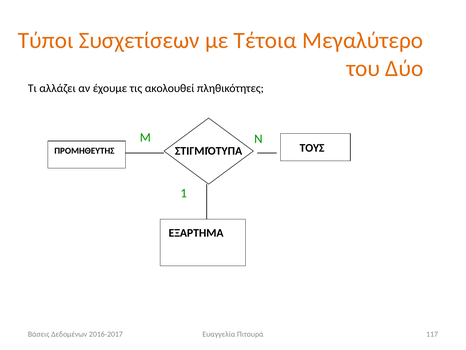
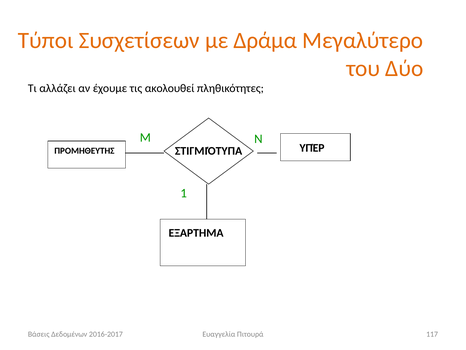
Τέτοια: Τέτοια -> Δράμα
ΤΟΥΣ: ΤΟΥΣ -> ΥΠΈΡ
